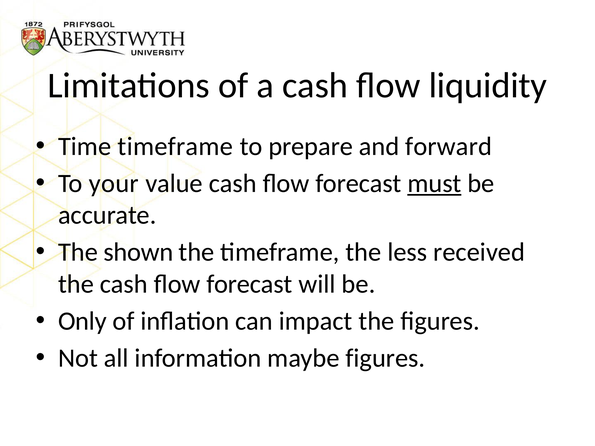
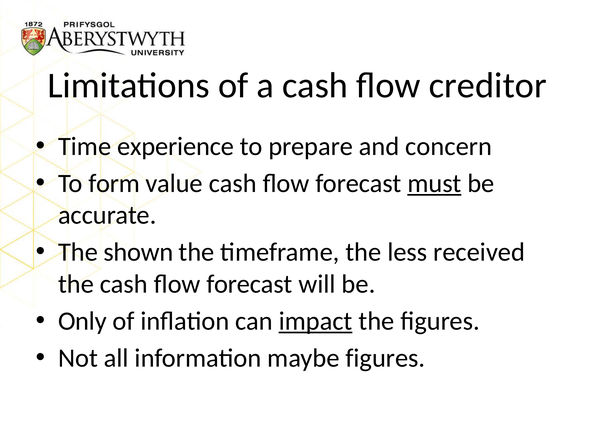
liquidity: liquidity -> creditor
Time timeframe: timeframe -> experience
forward: forward -> concern
your: your -> form
impact underline: none -> present
